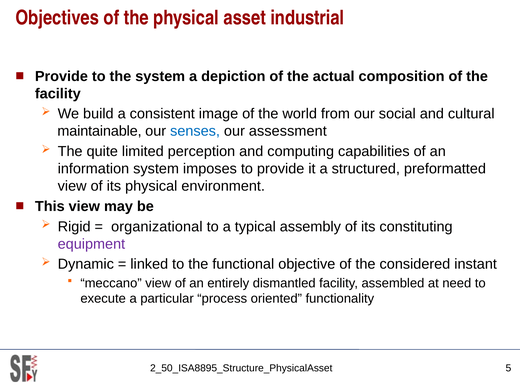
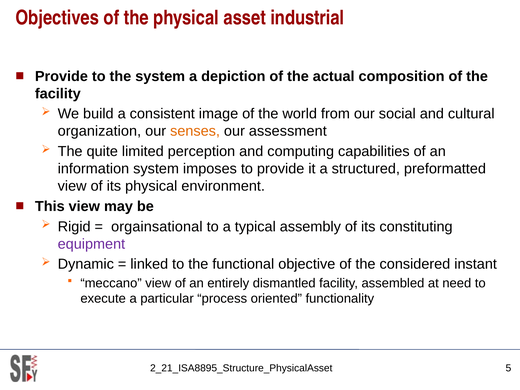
maintainable: maintainable -> organization
senses colour: blue -> orange
organizational: organizational -> orgainsational
2_50_ISA8895_Structure_PhysicalAsset: 2_50_ISA8895_Structure_PhysicalAsset -> 2_21_ISA8895_Structure_PhysicalAsset
